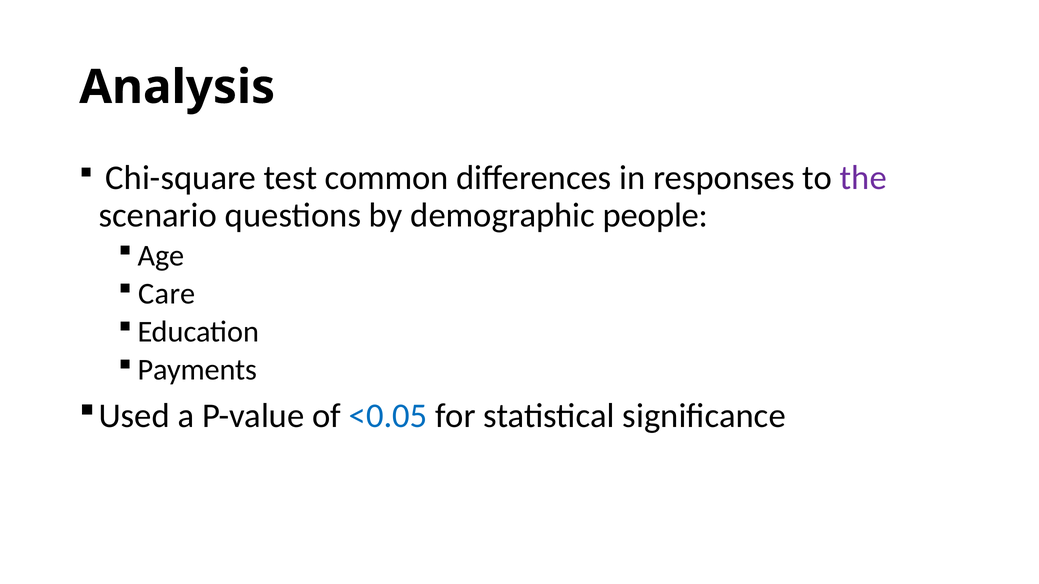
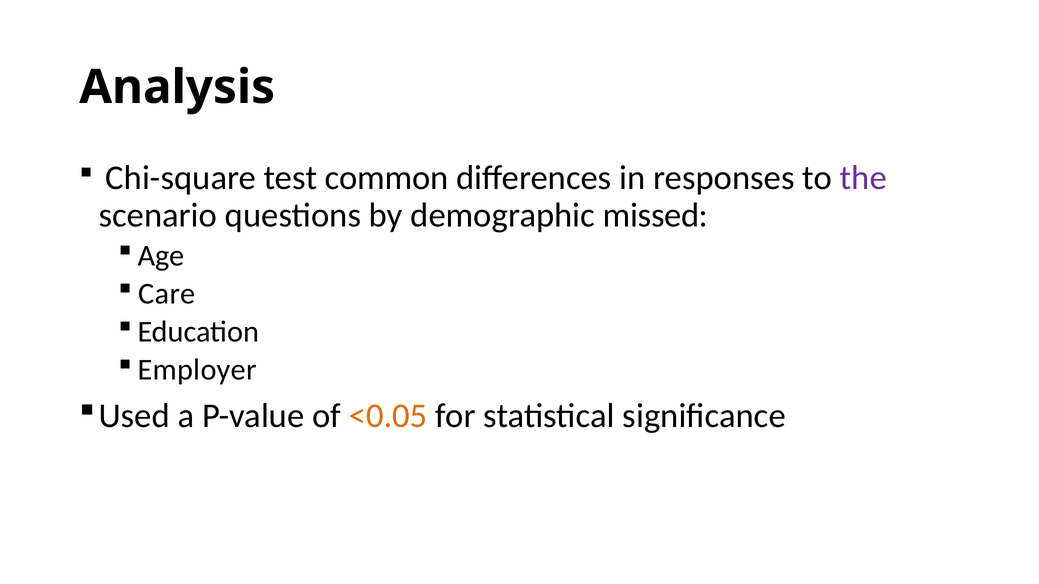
people: people -> missed
Payments: Payments -> Employer
<0.05 colour: blue -> orange
